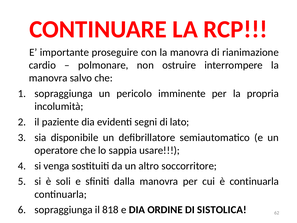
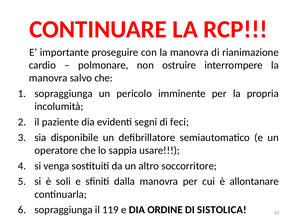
lato: lato -> feci
è continuarla: continuarla -> allontanare
818: 818 -> 119
